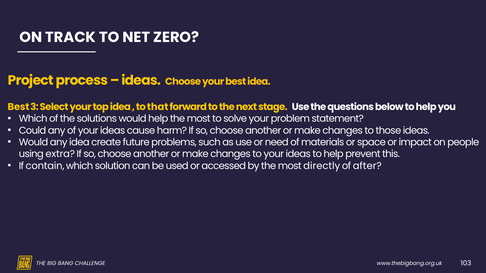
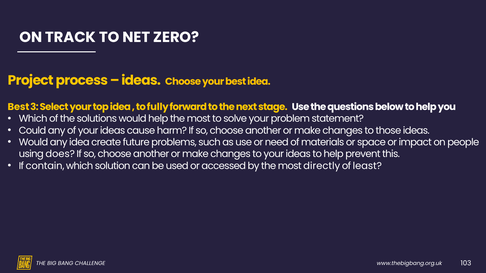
that: that -> fully
extra: extra -> does
after: after -> least
